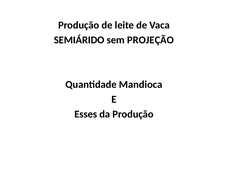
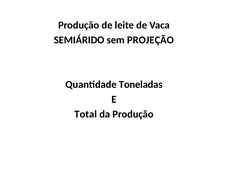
Mandioca: Mandioca -> Toneladas
Esses: Esses -> Total
